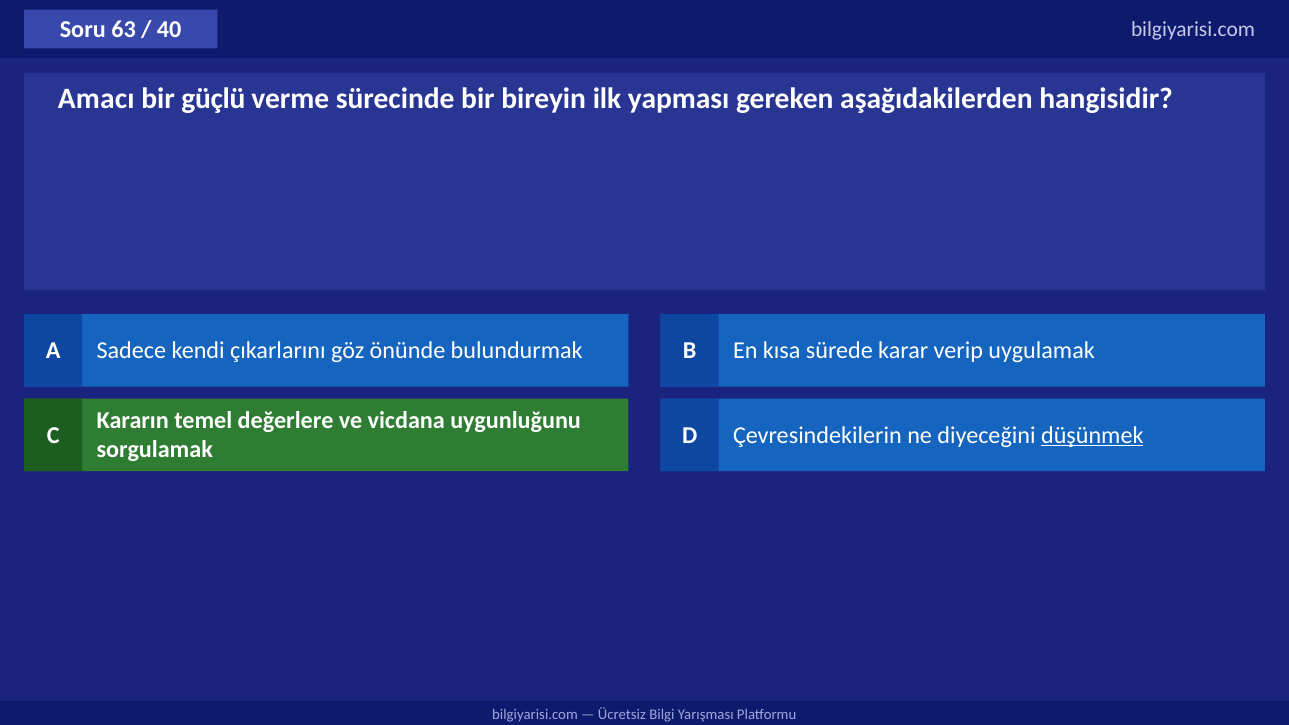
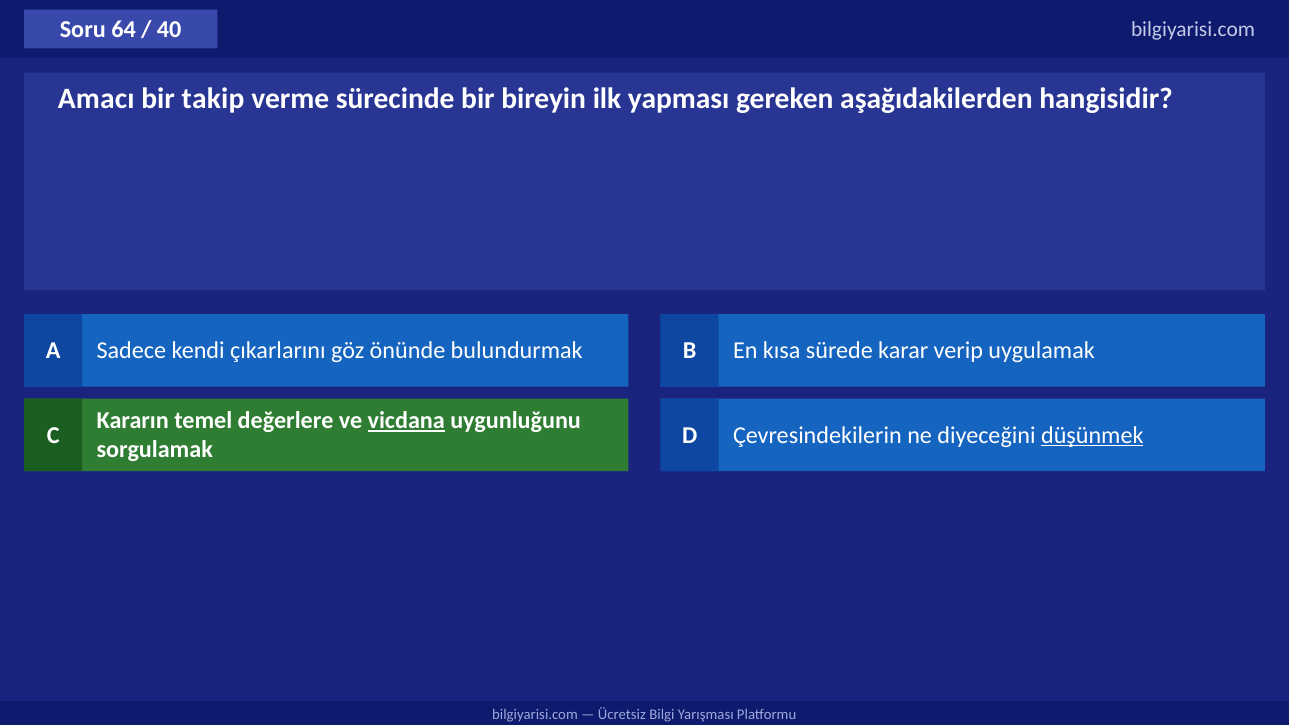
63: 63 -> 64
güçlü: güçlü -> takip
vicdana underline: none -> present
